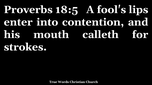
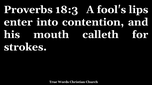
18:5: 18:5 -> 18:3
